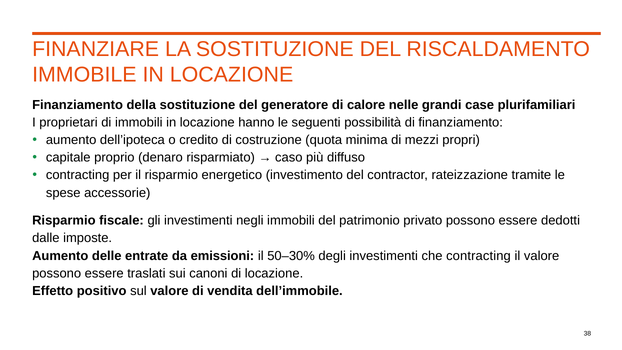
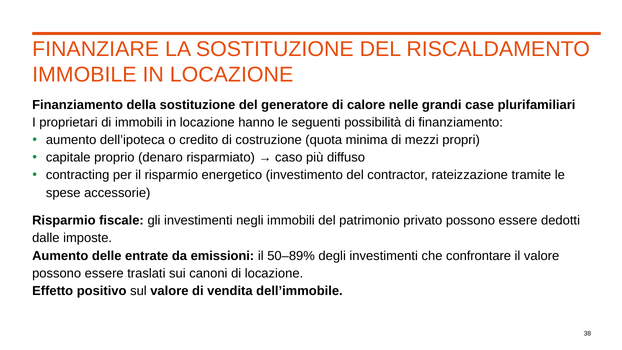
50–30%: 50–30% -> 50–89%
che contracting: contracting -> confrontare
